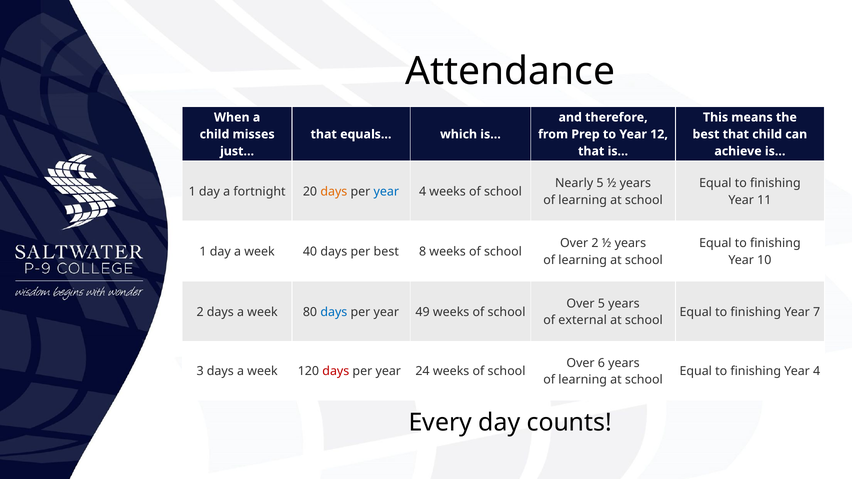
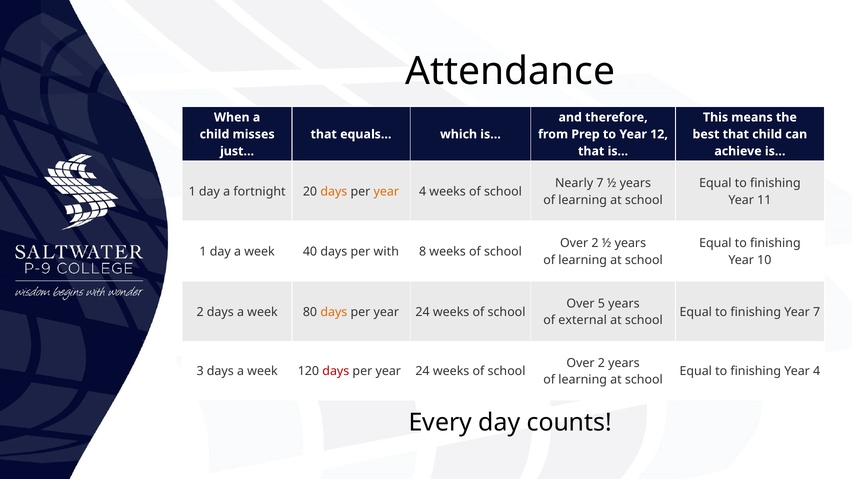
Nearly 5: 5 -> 7
year at (386, 192) colour: blue -> orange
per best: best -> with
days at (334, 312) colour: blue -> orange
49 at (423, 312): 49 -> 24
6 at (601, 363): 6 -> 2
